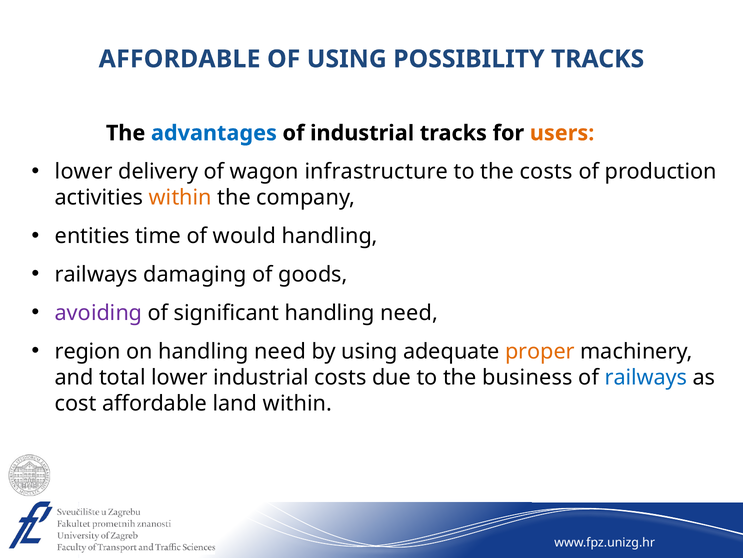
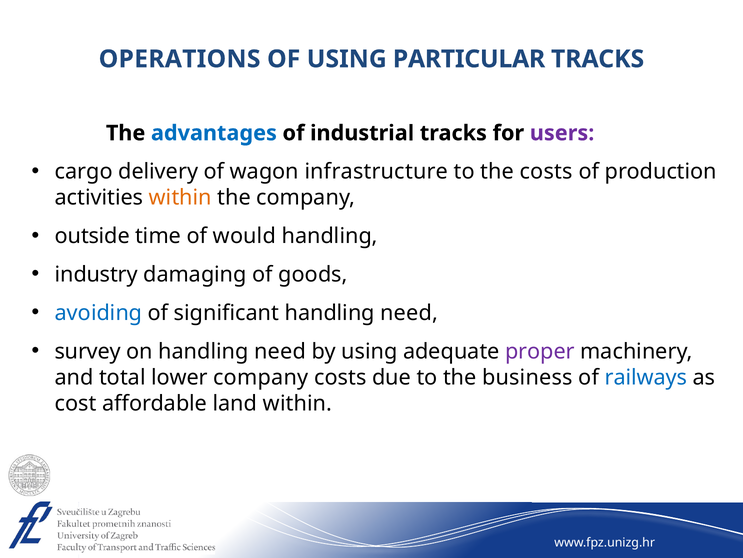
AFFORDABLE at (180, 59): AFFORDABLE -> OPERATIONS
POSSIBILITY: POSSIBILITY -> PARTICULAR
users colour: orange -> purple
lower at (84, 171): lower -> cargo
entities: entities -> outside
railways at (96, 274): railways -> industry
avoiding colour: purple -> blue
region: region -> survey
proper colour: orange -> purple
lower industrial: industrial -> company
